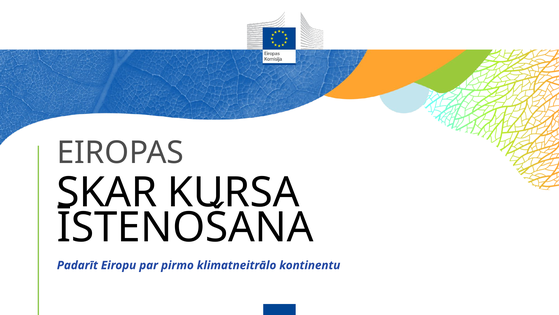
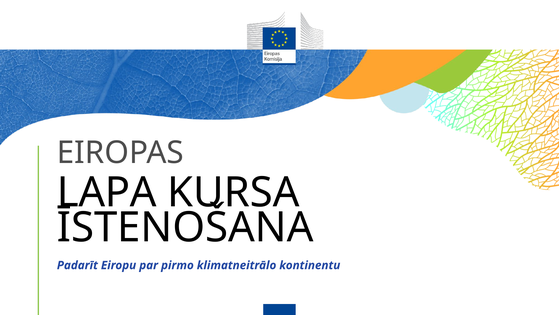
SKAR: SKAR -> LAPA
